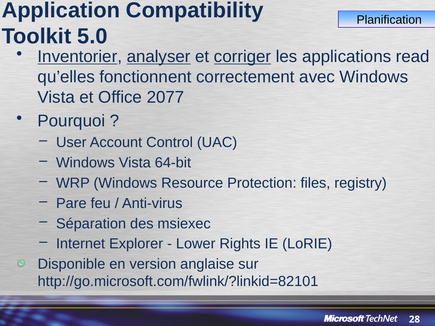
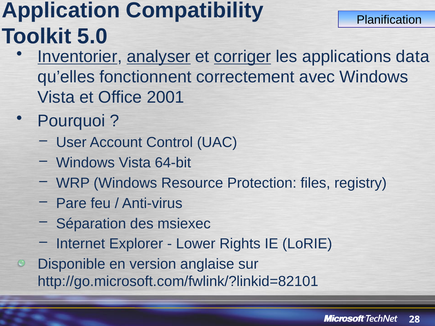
read: read -> data
2077: 2077 -> 2001
